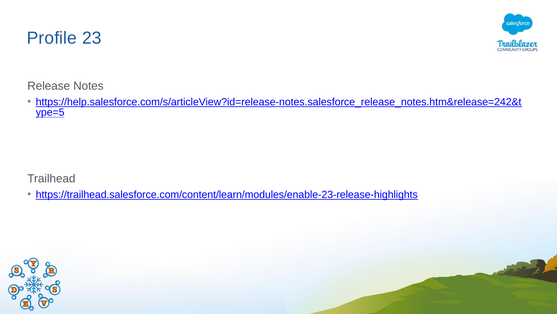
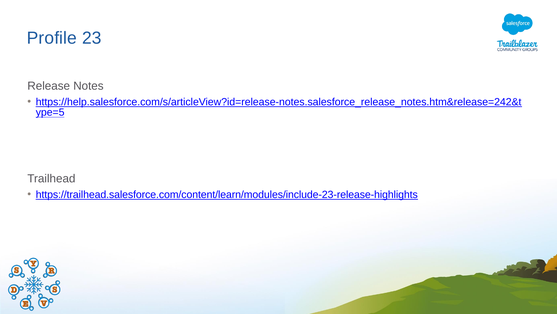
https://trailhead.salesforce.com/content/learn/modules/enable-23-release-highlights: https://trailhead.salesforce.com/content/learn/modules/enable-23-release-highlights -> https://trailhead.salesforce.com/content/learn/modules/include-23-release-highlights
